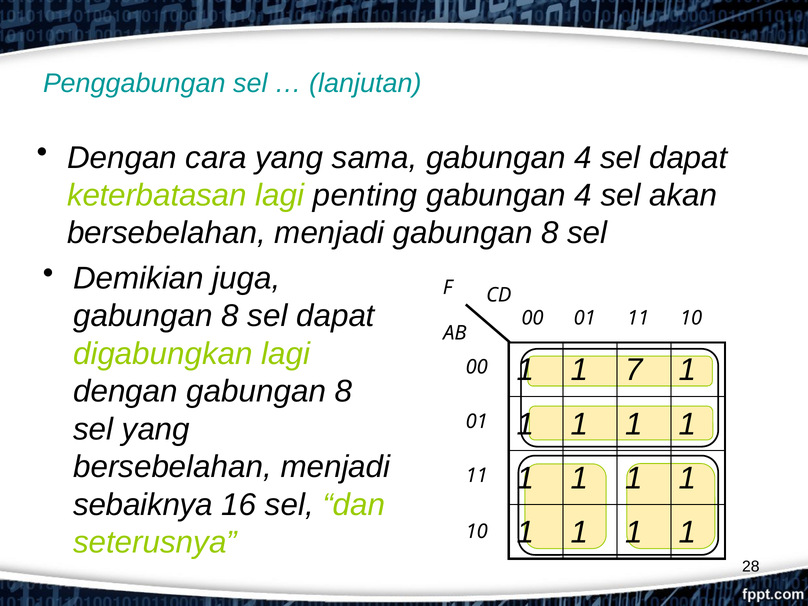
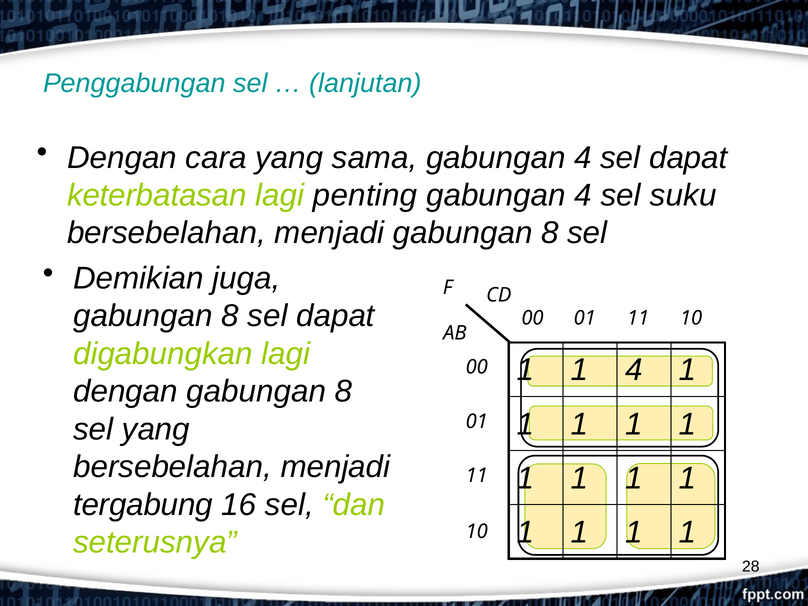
akan: akan -> suku
1 7: 7 -> 4
sebaiknya: sebaiknya -> tergabung
